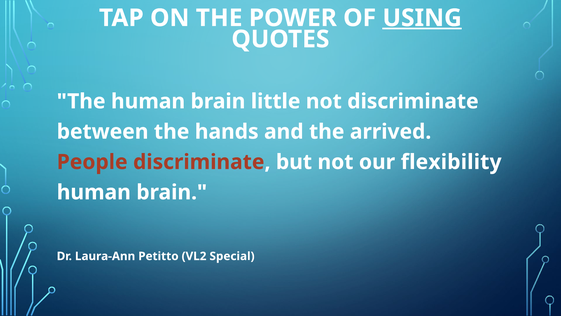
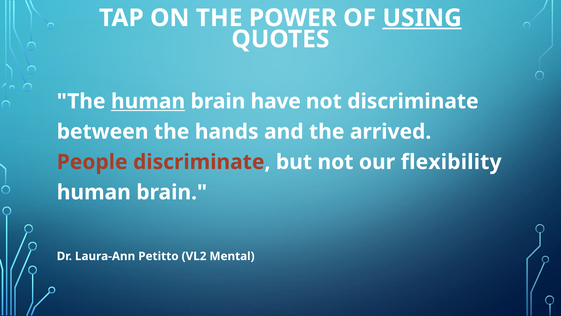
human at (148, 101) underline: none -> present
little: little -> have
Special: Special -> Mental
